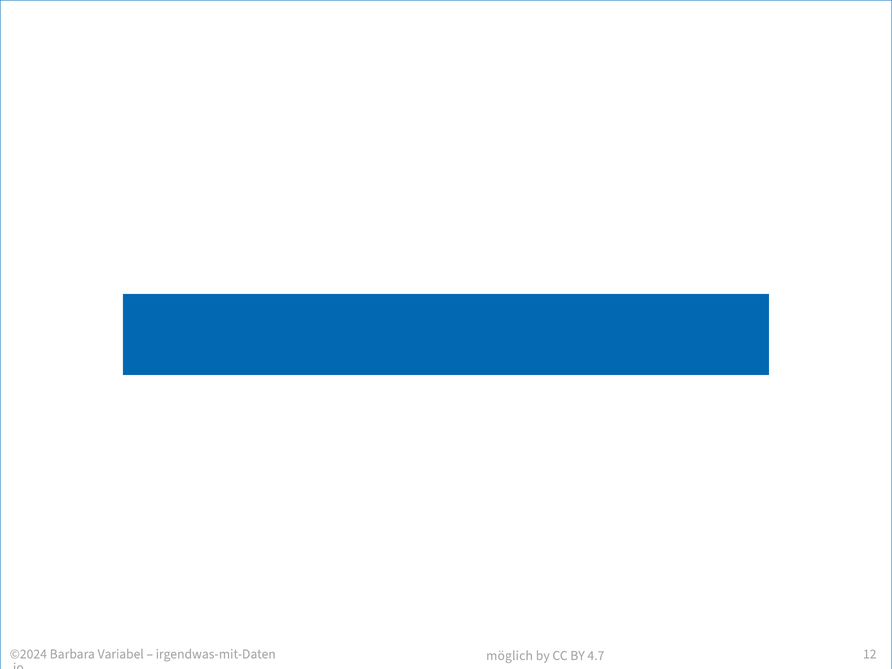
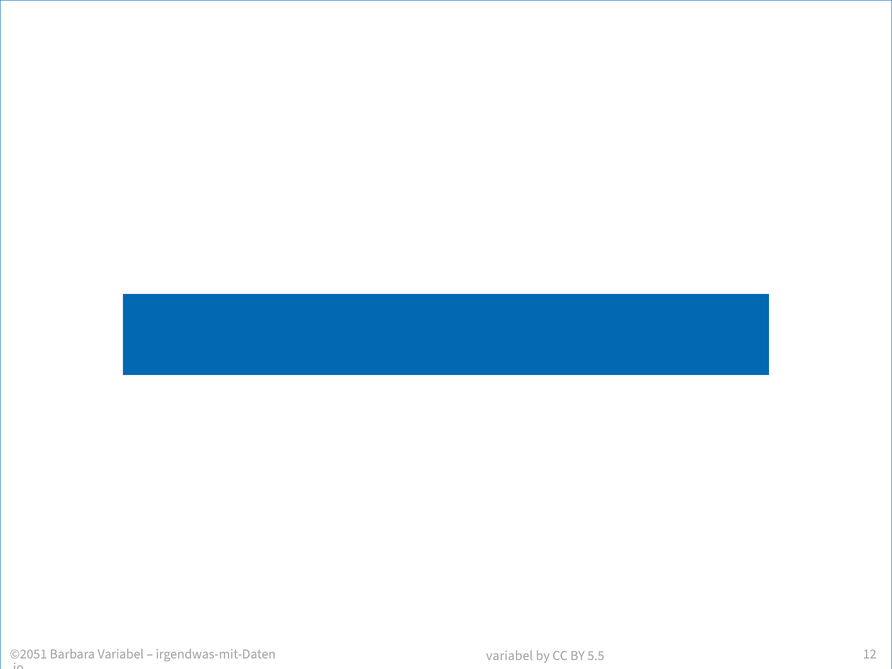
©2024: ©2024 -> ©2051
möglich at (509, 656): möglich -> variabel
4.7: 4.7 -> 5.5
